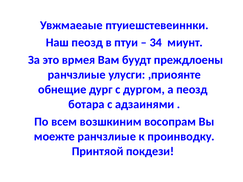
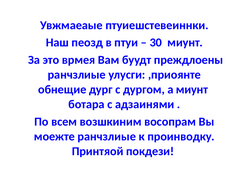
34: 34 -> 30
а пеозд: пеозд -> миунт
